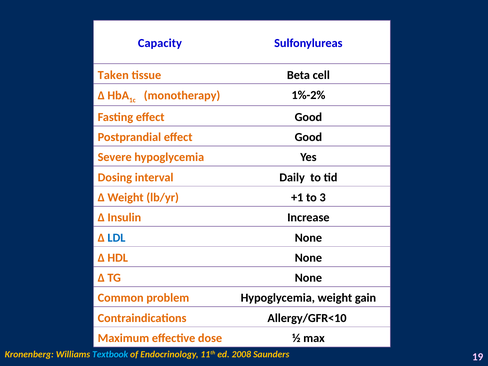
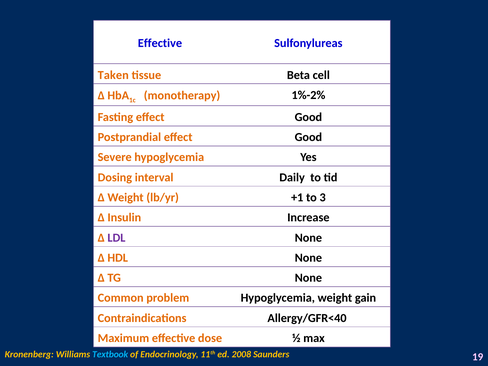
Capacity at (160, 43): Capacity -> Effective
LDL colour: blue -> purple
Allergy/GFR<10: Allergy/GFR<10 -> Allergy/GFR<40
